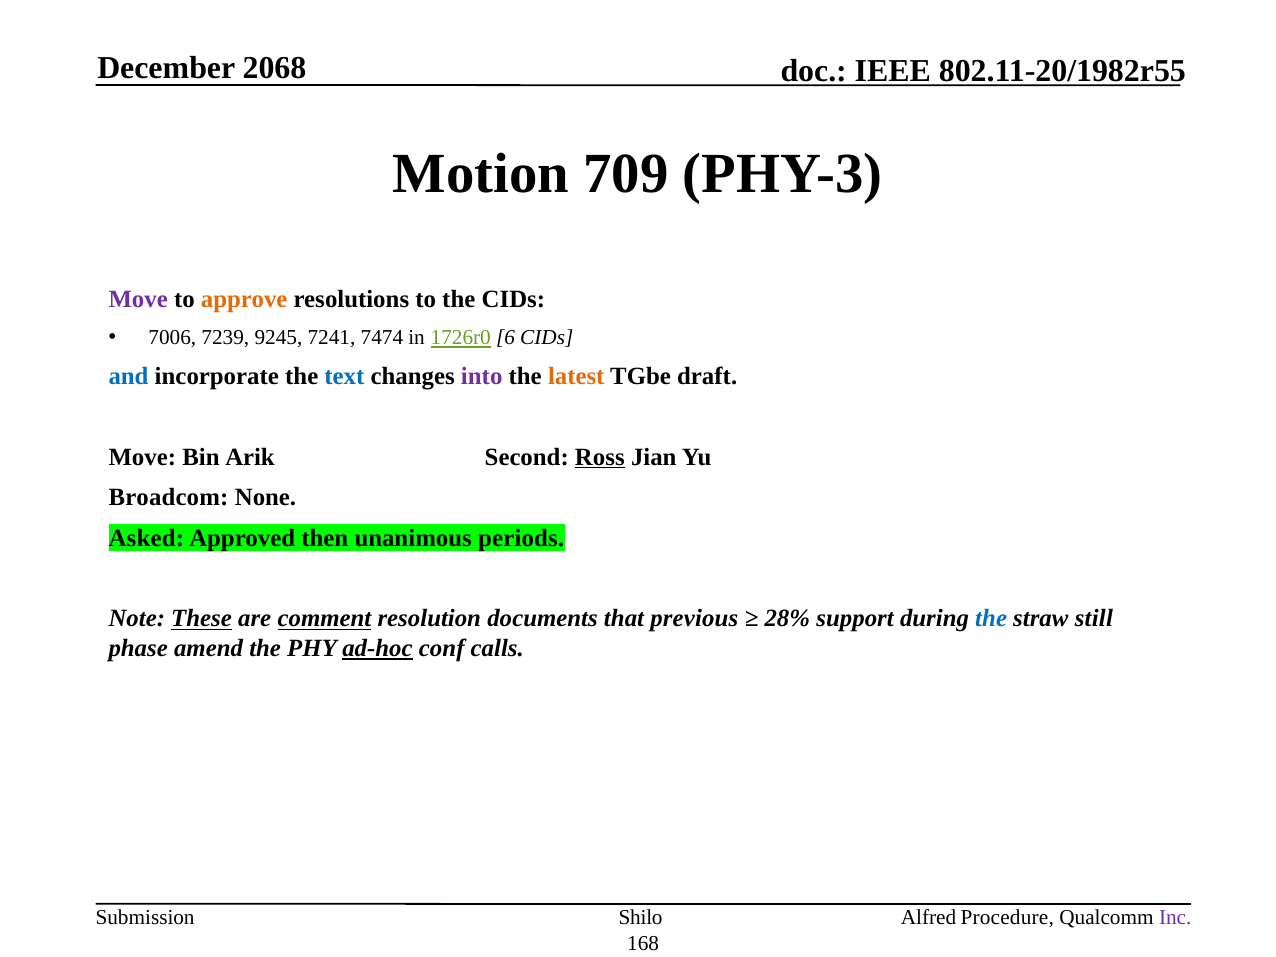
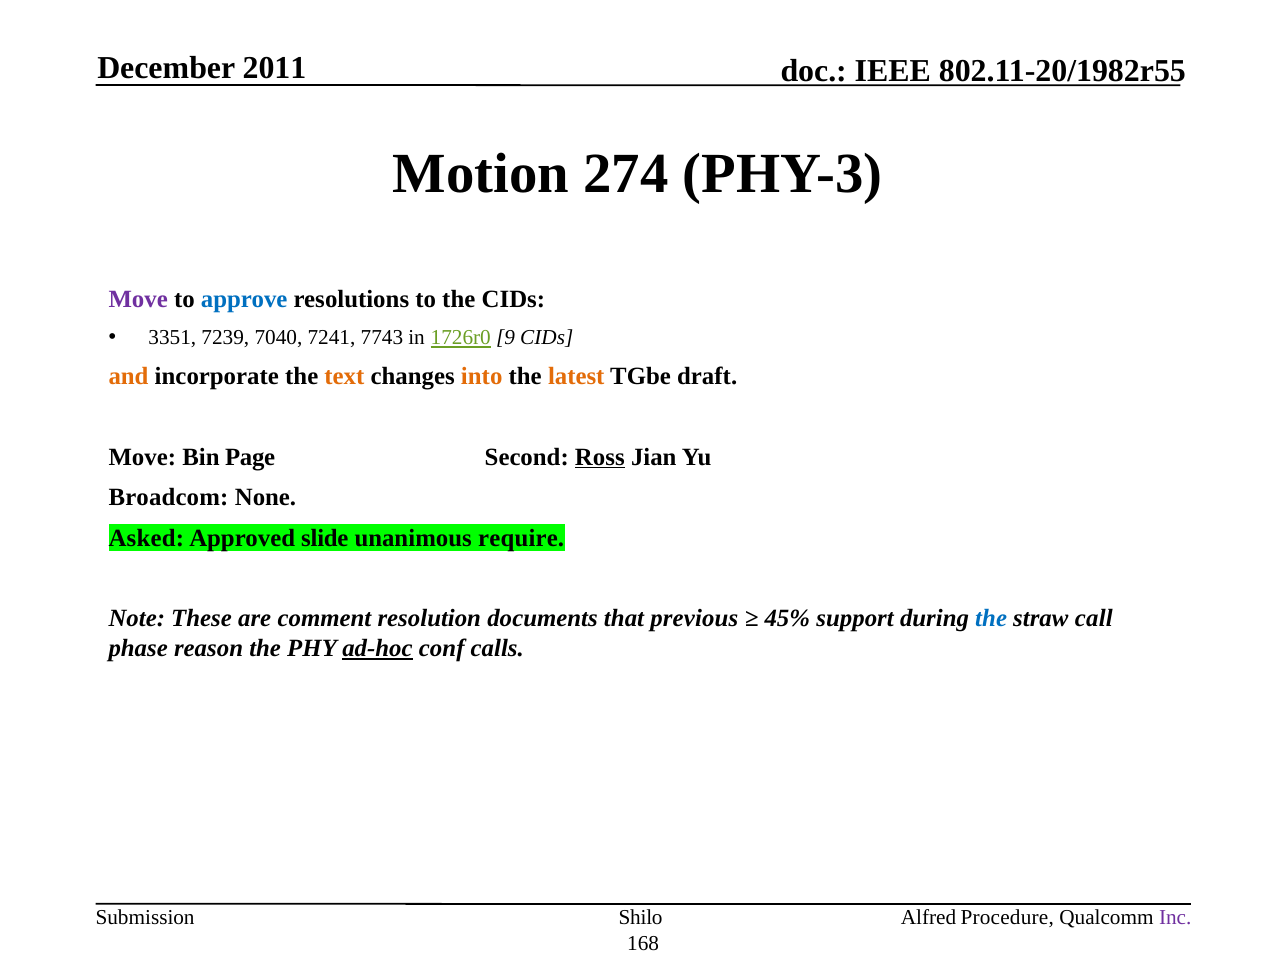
2068: 2068 -> 2011
709: 709 -> 274
approve colour: orange -> blue
7006: 7006 -> 3351
9245: 9245 -> 7040
7474: 7474 -> 7743
6: 6 -> 9
and colour: blue -> orange
text colour: blue -> orange
into colour: purple -> orange
Arik: Arik -> Page
then: then -> slide
periods: periods -> require
These underline: present -> none
comment underline: present -> none
28%: 28% -> 45%
still: still -> call
amend: amend -> reason
